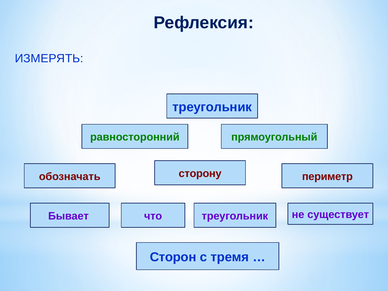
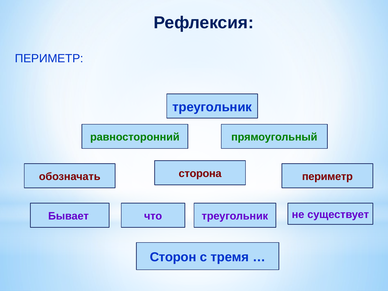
ИЗМЕРЯТЬ at (49, 58): ИЗМЕРЯТЬ -> ПЕРИМЕТР
сторону: сторону -> сторона
